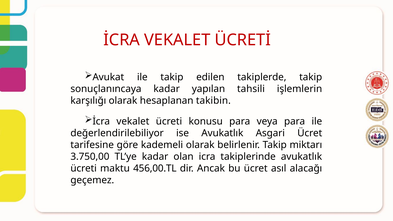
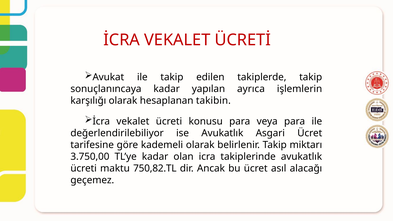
tahsili: tahsili -> ayrıca
456,00.TL: 456,00.TL -> 750,82.TL
